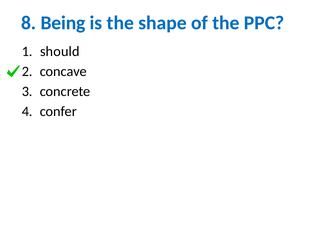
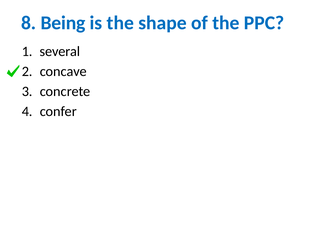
should: should -> several
